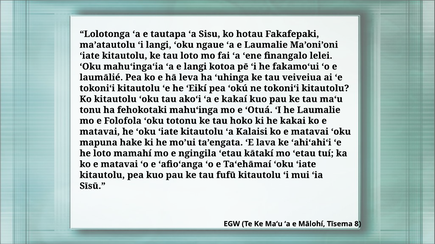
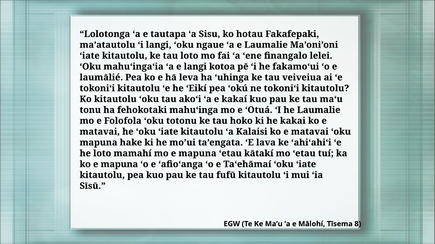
mo e ngingila: ngingila -> mapuna
matavai at (119, 165): matavai -> mapuna
